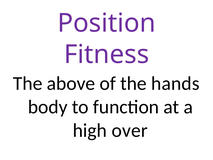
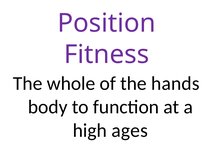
above: above -> whole
over: over -> ages
